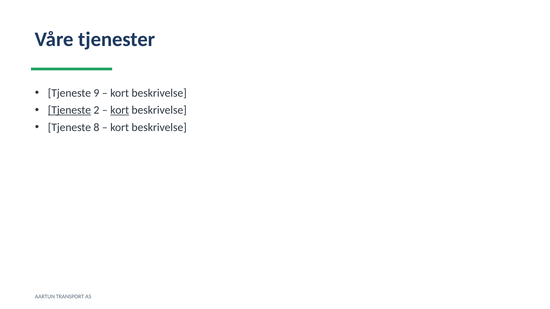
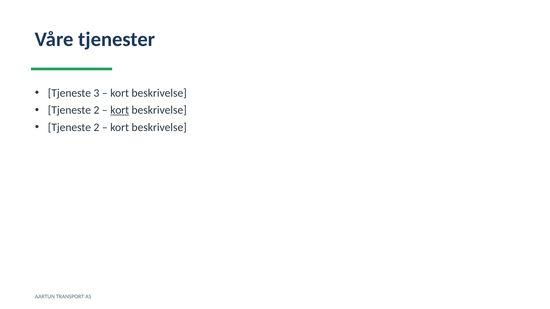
9: 9 -> 3
Tjeneste at (69, 110) underline: present -> none
8 at (96, 128): 8 -> 2
